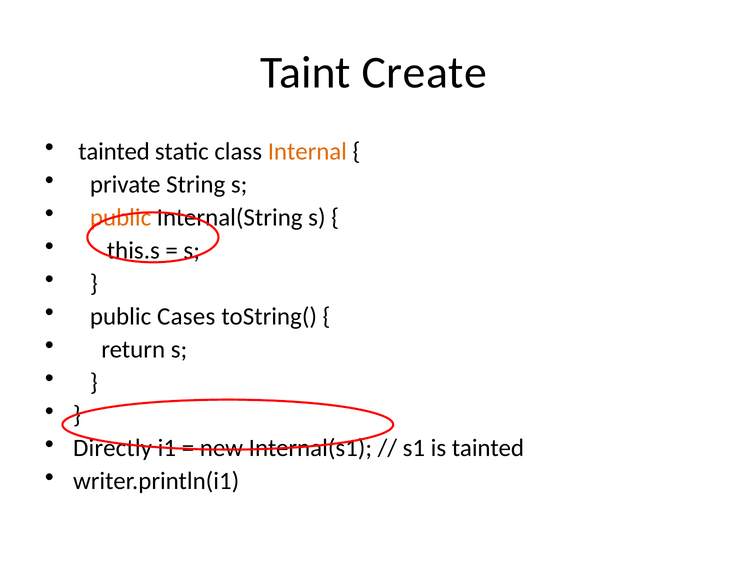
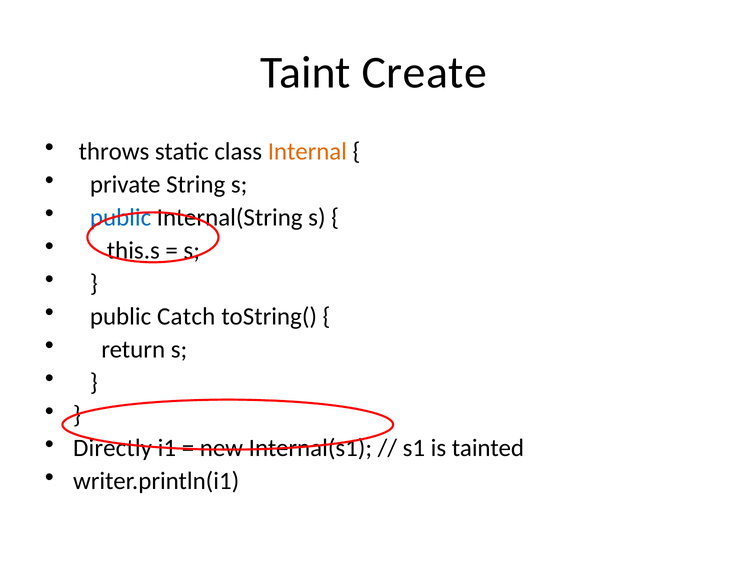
tainted at (114, 152): tainted -> throws
public at (121, 217) colour: orange -> blue
Cases: Cases -> Catch
